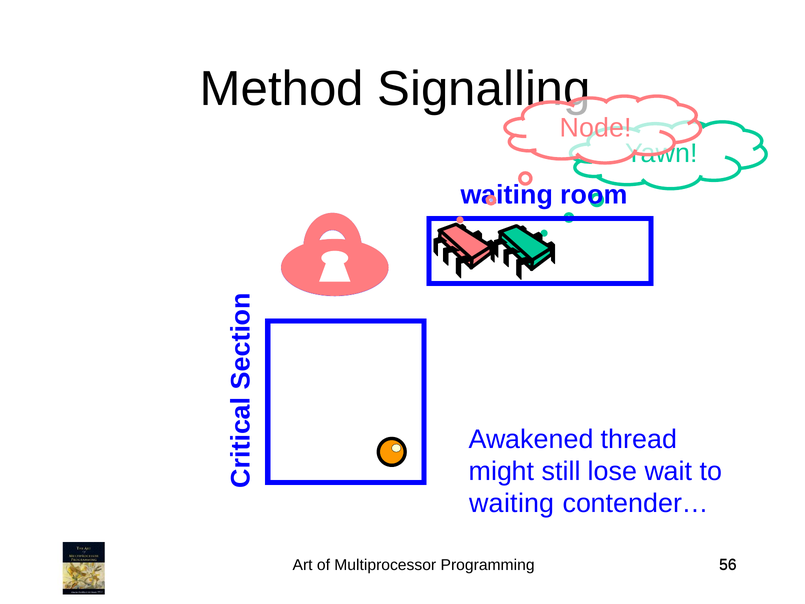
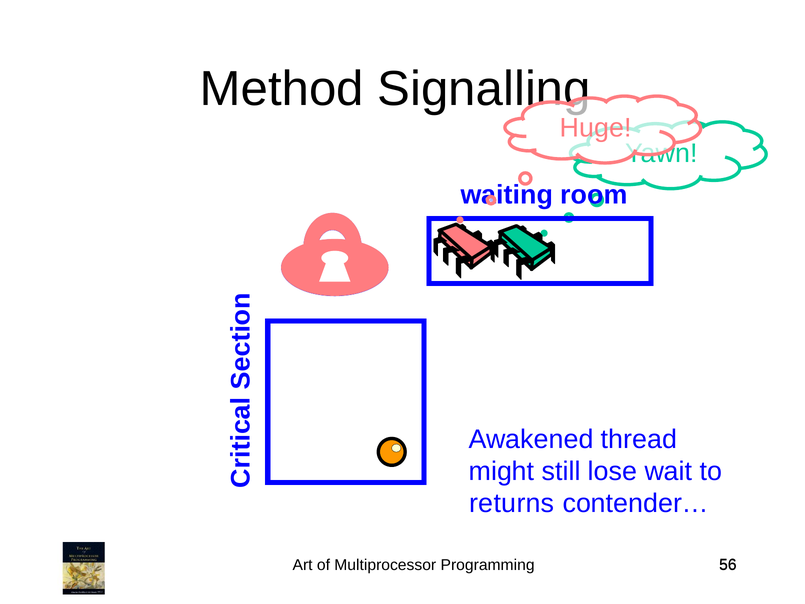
Node: Node -> Huge
waiting at (512, 503): waiting -> returns
